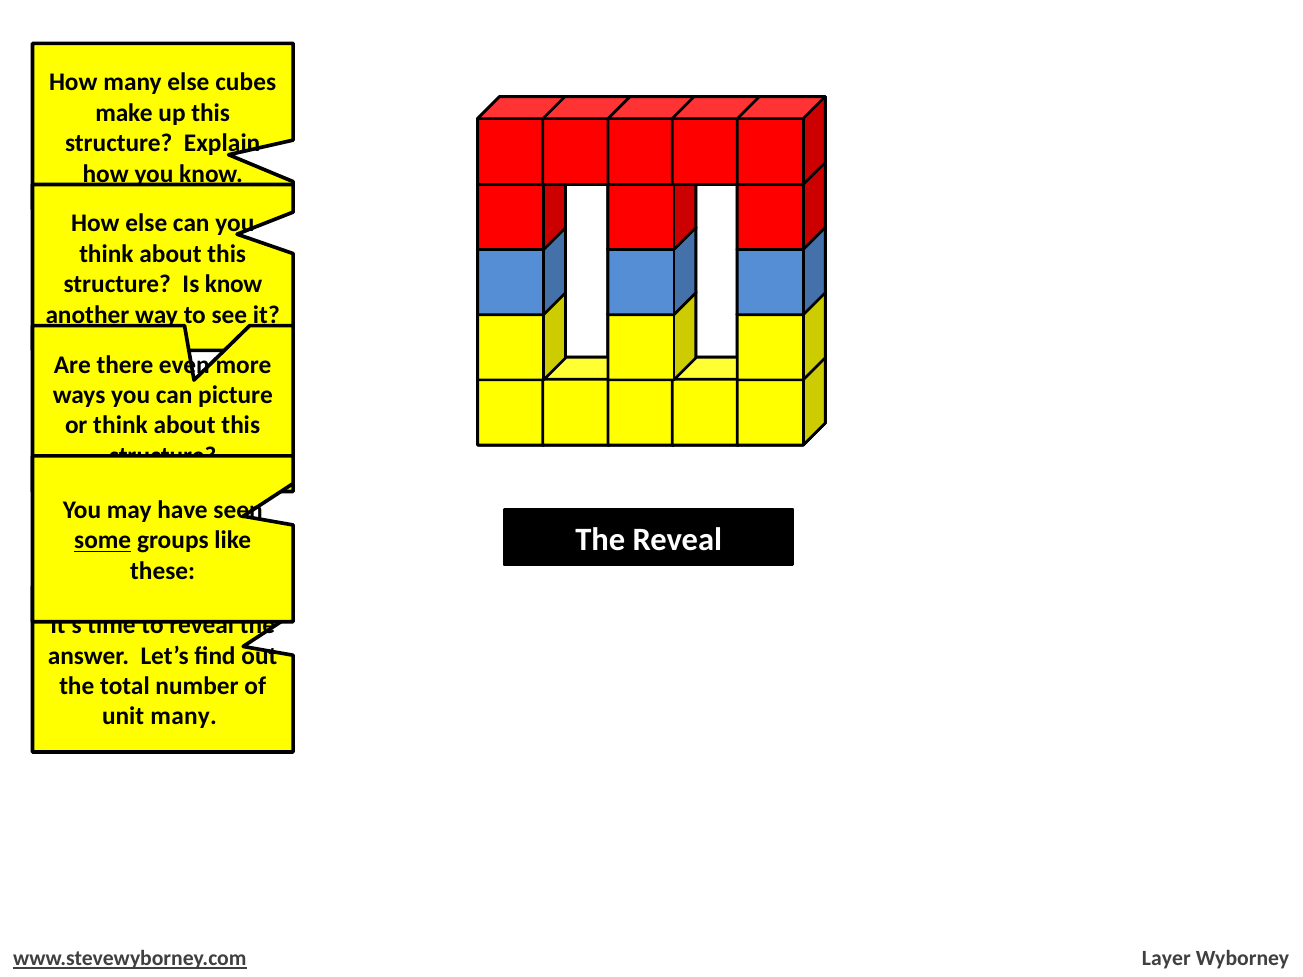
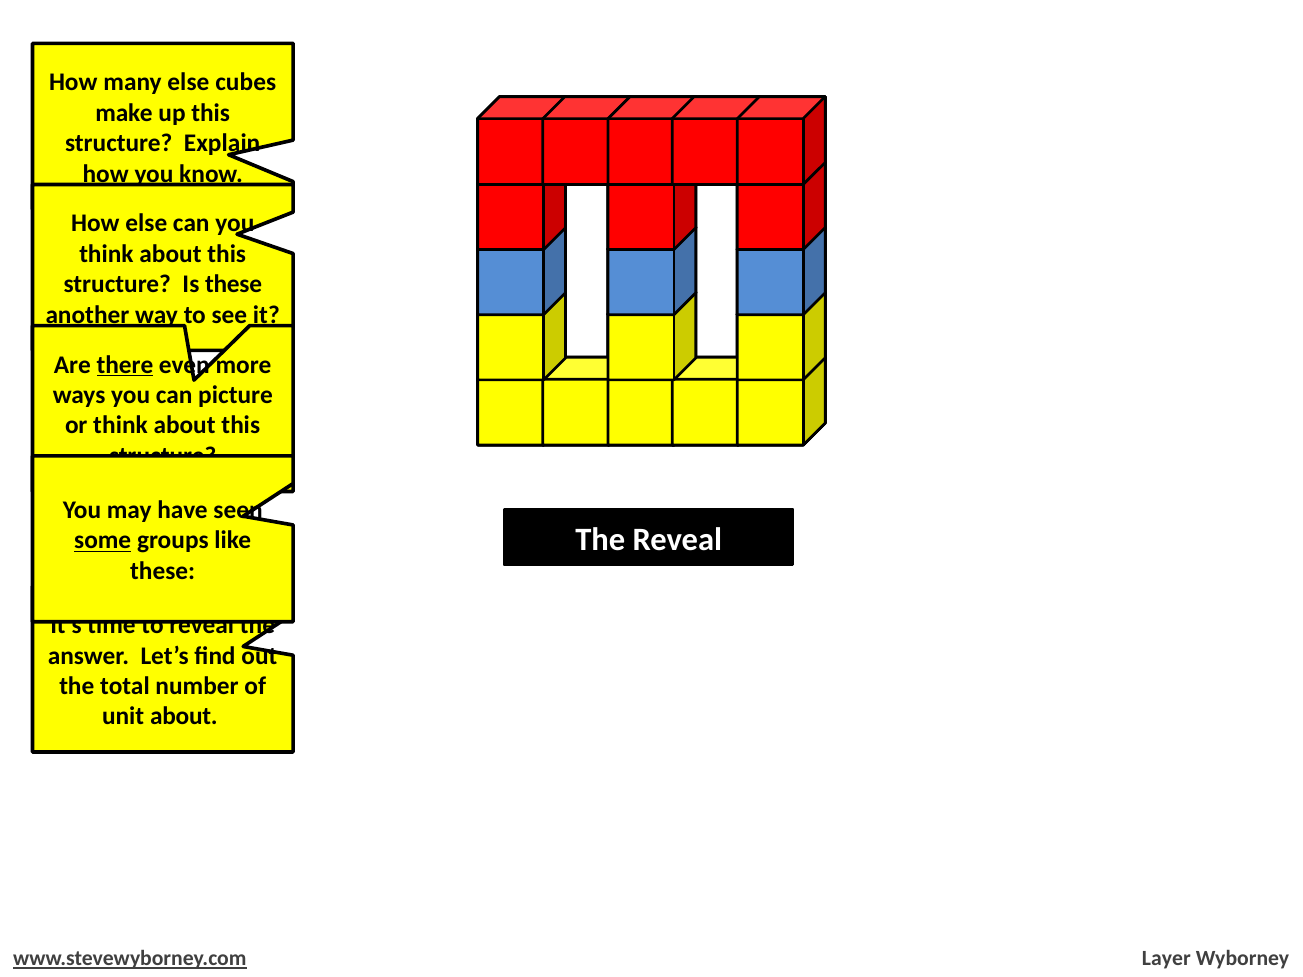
Is know: know -> these
there underline: none -> present
unit many: many -> about
